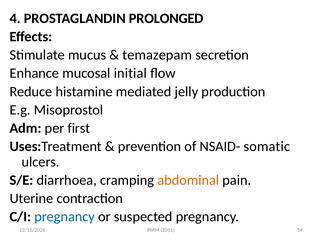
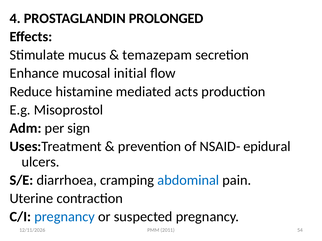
jelly: jelly -> acts
first: first -> sign
somatic: somatic -> epidural
abdominal colour: orange -> blue
